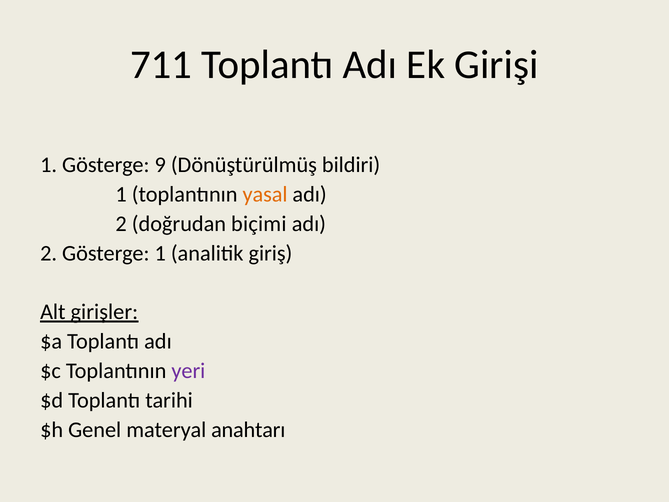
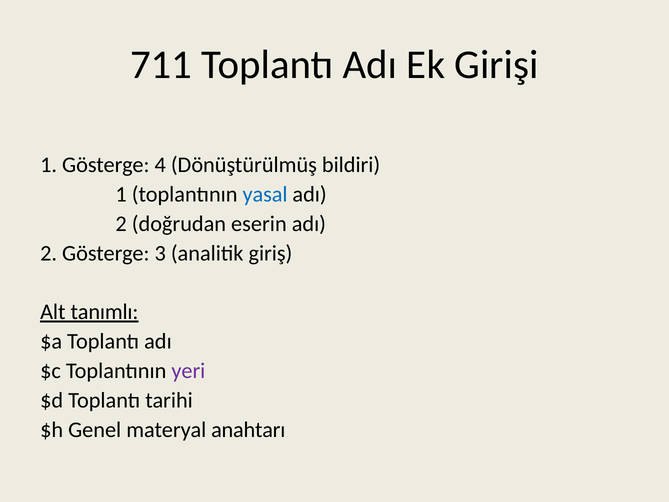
9: 9 -> 4
yasal colour: orange -> blue
biçimi: biçimi -> eserin
Gösterge 1: 1 -> 3
girişler: girişler -> tanımlı
